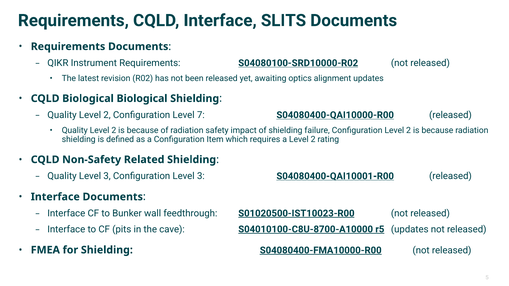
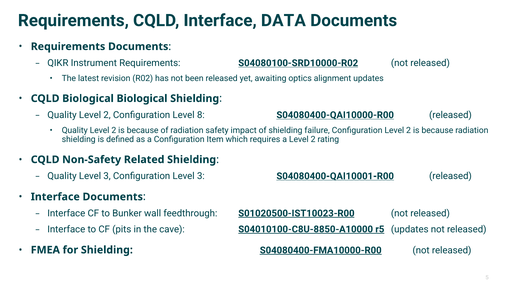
SLITS: SLITS -> DATA
7: 7 -> 8
S04010100-C8U-8700-A10000: S04010100-C8U-8700-A10000 -> S04010100-C8U-8850-A10000
